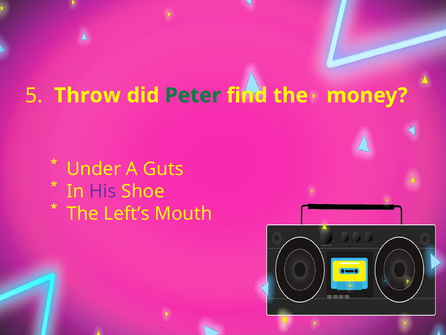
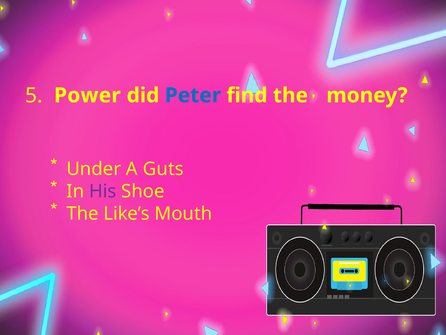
Throw: Throw -> Power
Peter colour: green -> blue
Left’s: Left’s -> Like’s
